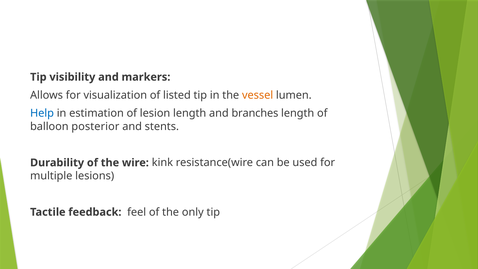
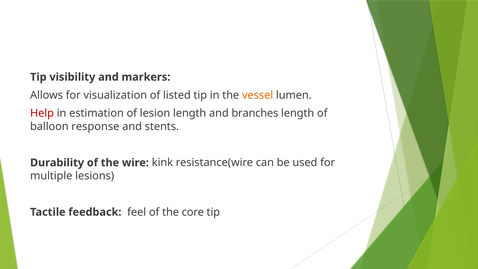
Help colour: blue -> red
posterior: posterior -> response
only: only -> core
